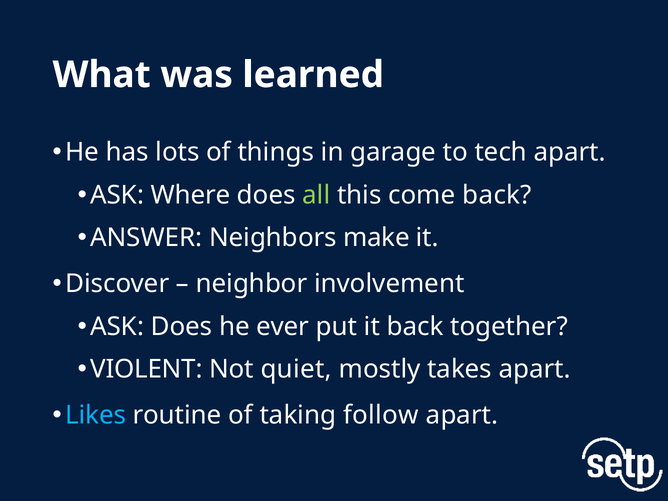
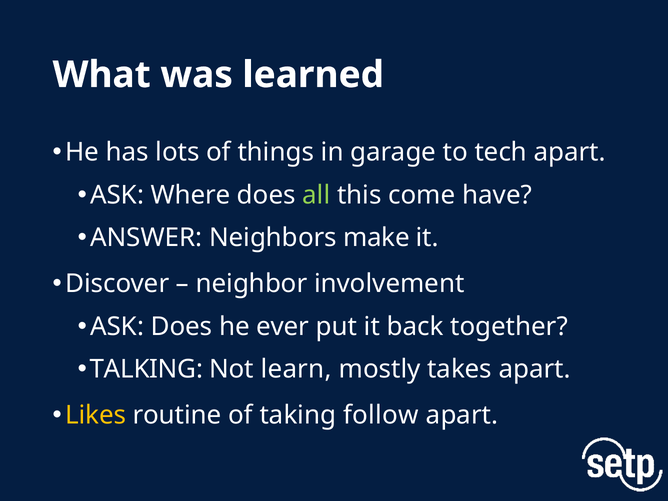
come back: back -> have
VIOLENT: VIOLENT -> TALKING
quiet: quiet -> learn
Likes colour: light blue -> yellow
